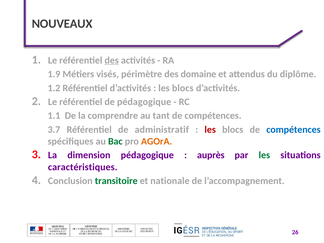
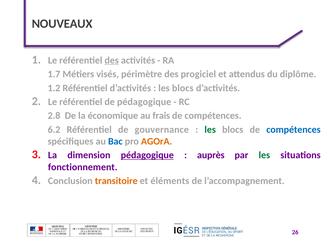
1.9: 1.9 -> 1.7
domaine: domaine -> progiciel
1.1: 1.1 -> 2.8
comprendre: comprendre -> économique
tant: tant -> frais
3.7: 3.7 -> 6.2
administratif: administratif -> gouvernance
les at (210, 130) colour: red -> green
Bac colour: green -> blue
pédagogique at (147, 155) underline: none -> present
caractéristiques: caractéristiques -> fonctionnement
transitoire colour: green -> orange
nationale: nationale -> éléments
